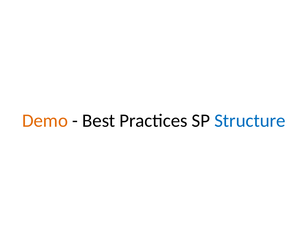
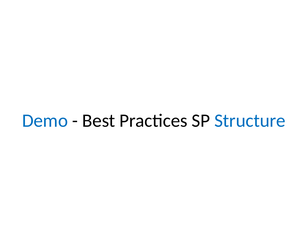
Demo colour: orange -> blue
